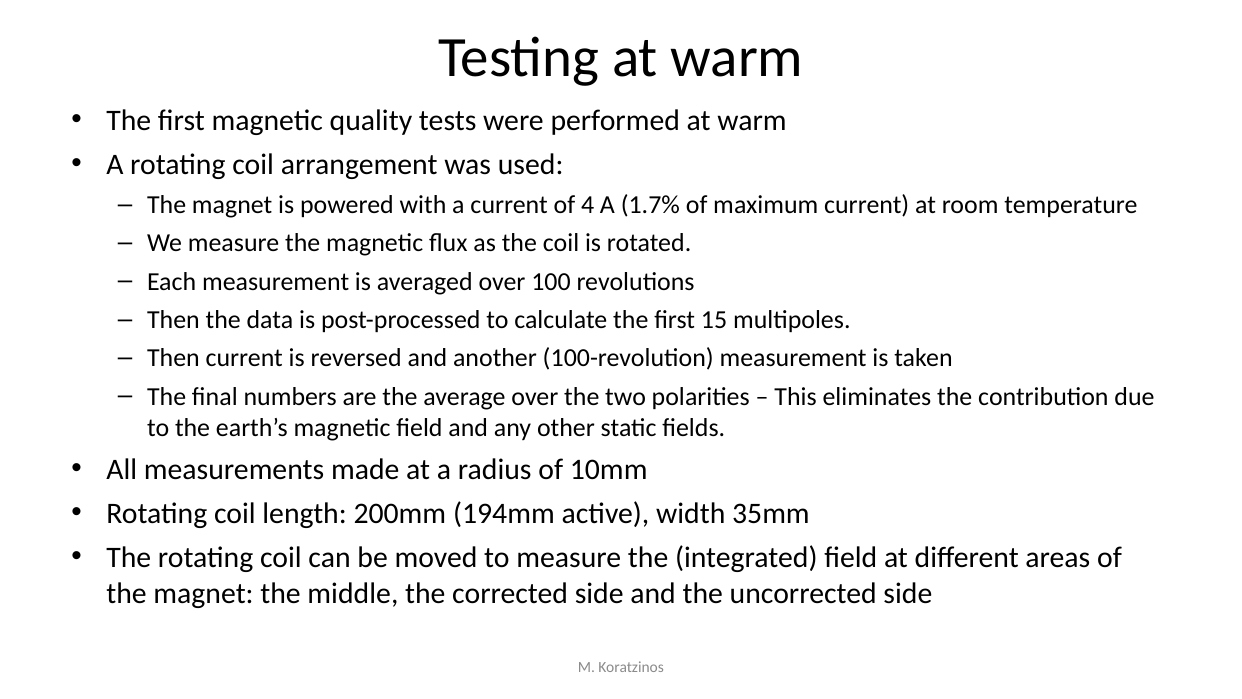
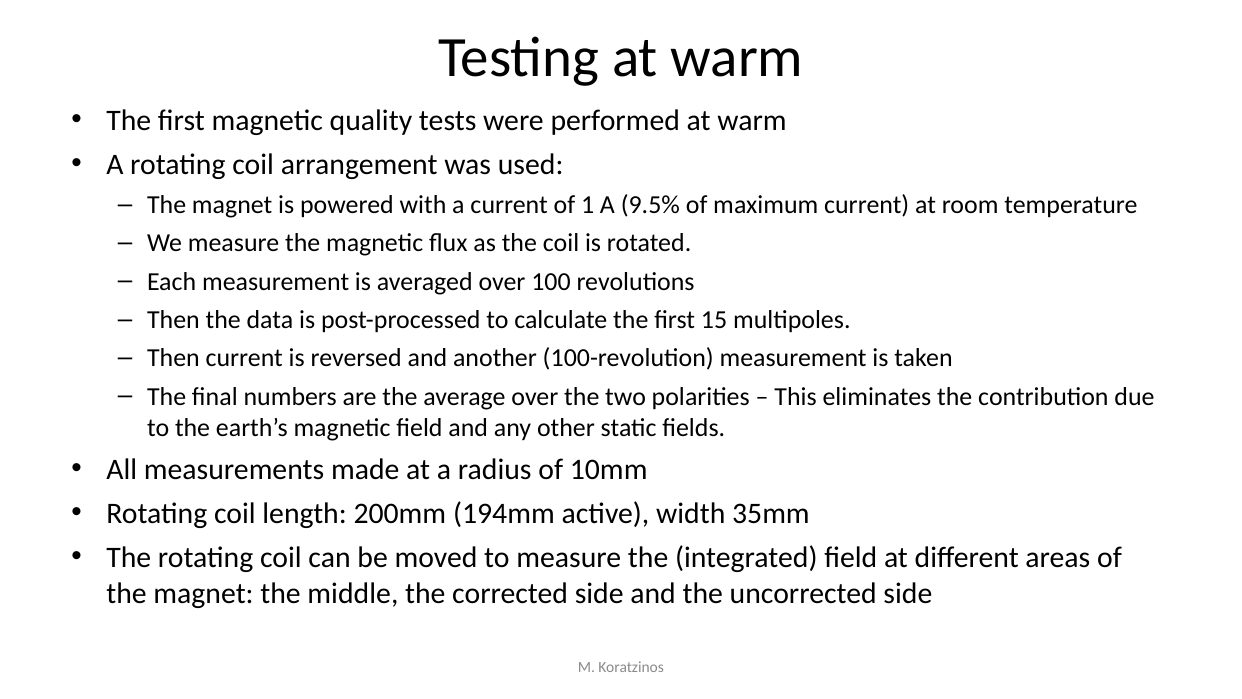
4: 4 -> 1
1.7%: 1.7% -> 9.5%
